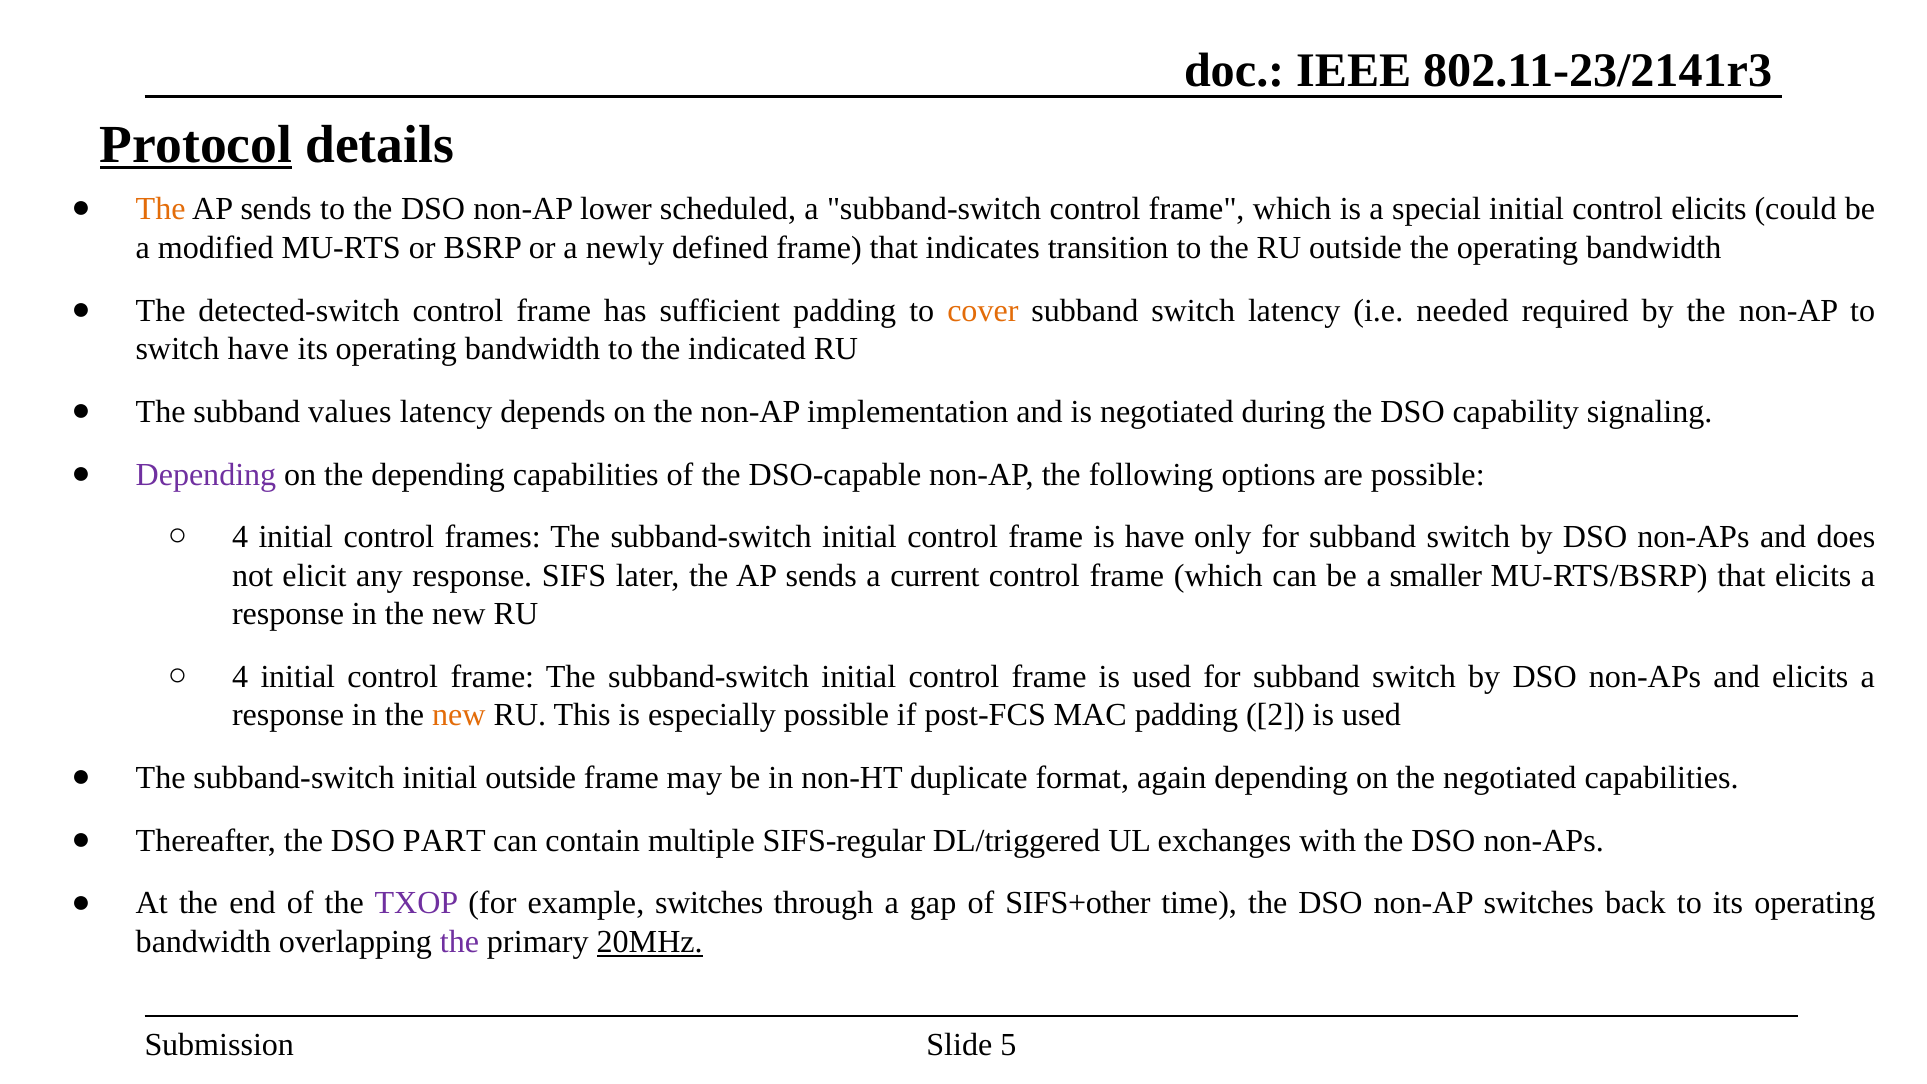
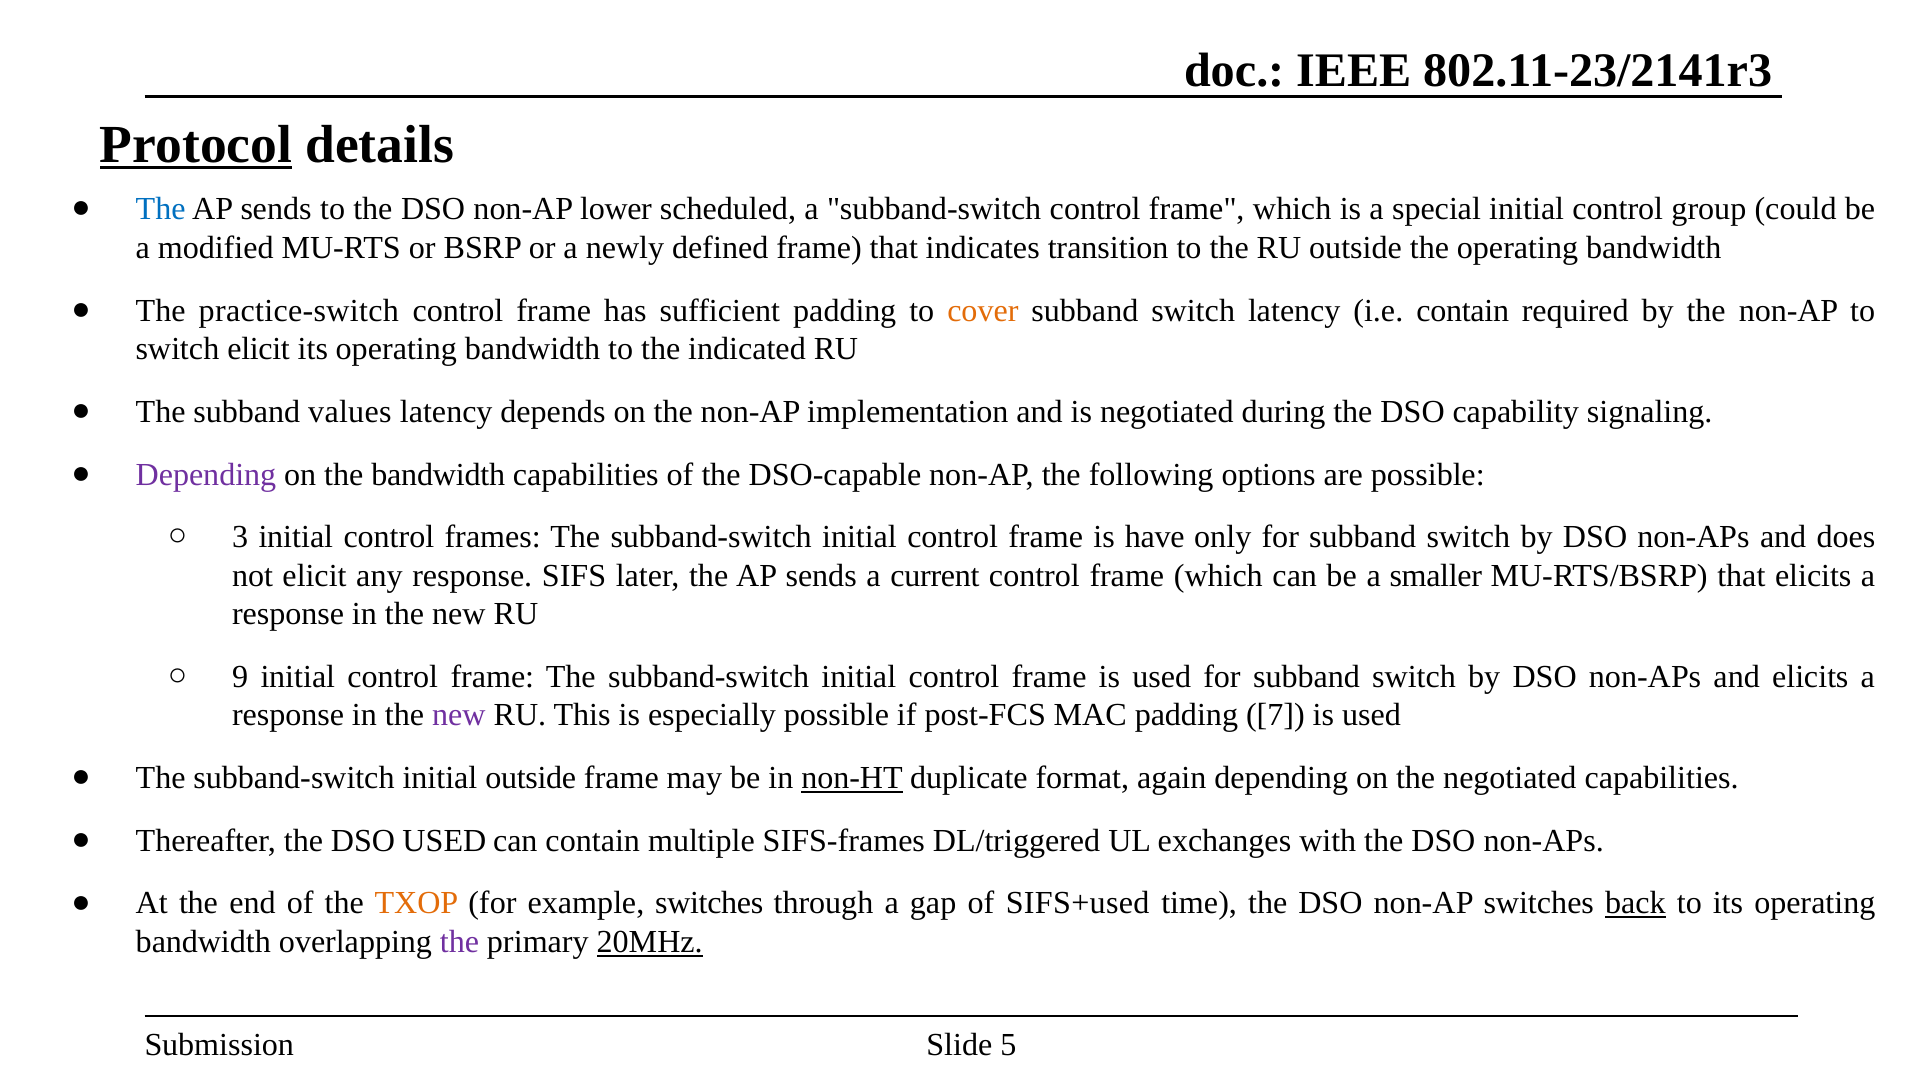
The at (161, 209) colour: orange -> blue
control elicits: elicits -> group
detected-switch: detected-switch -> practice-switch
i.e needed: needed -> contain
switch have: have -> elicit
the depending: depending -> bandwidth
4 at (240, 537): 4 -> 3
4 at (240, 677): 4 -> 9
new at (459, 715) colour: orange -> purple
2: 2 -> 7
non-HT underline: none -> present
DSO PART: PART -> USED
SIFS-regular: SIFS-regular -> SIFS-frames
TXOP colour: purple -> orange
SIFS+other: SIFS+other -> SIFS+used
back underline: none -> present
